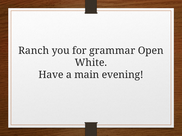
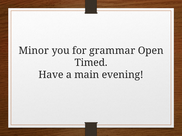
Ranch: Ranch -> Minor
White: White -> Timed
